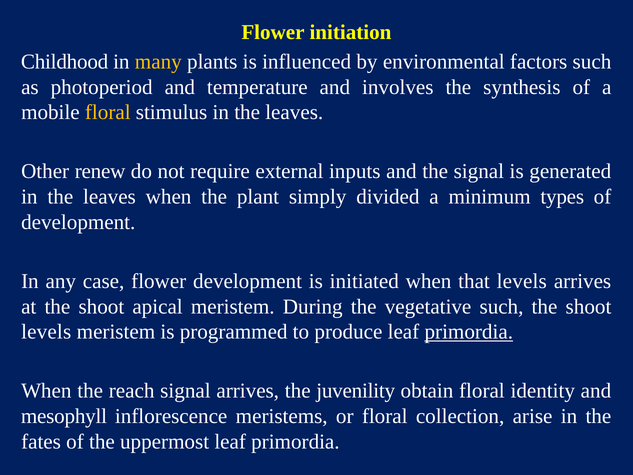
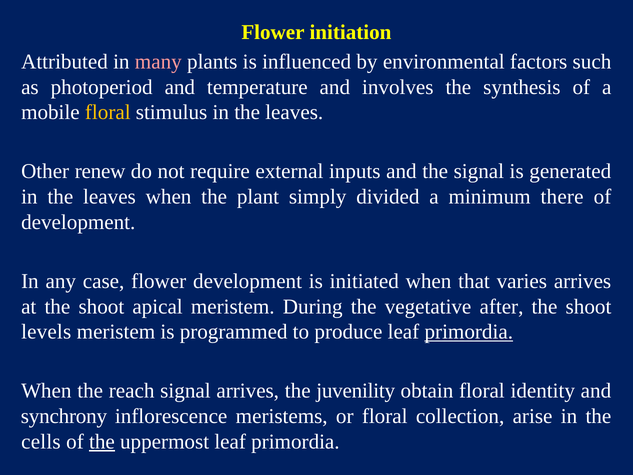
Childhood: Childhood -> Attributed
many colour: yellow -> pink
types: types -> there
that levels: levels -> varies
vegetative such: such -> after
mesophyll: mesophyll -> synchrony
fates: fates -> cells
the at (102, 441) underline: none -> present
